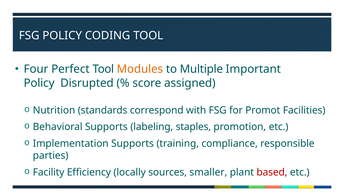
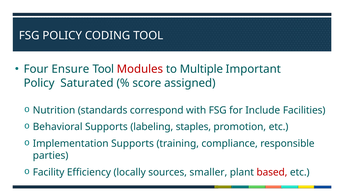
Perfect: Perfect -> Ensure
Modules colour: orange -> red
Disrupted: Disrupted -> Saturated
Promot: Promot -> Include
